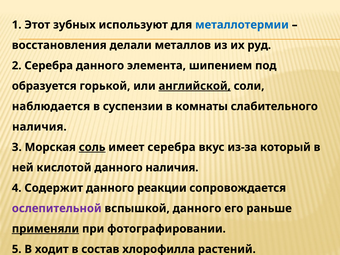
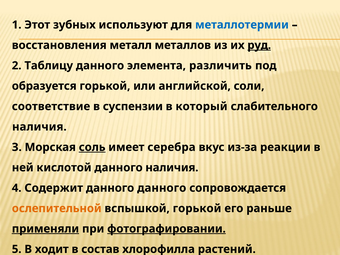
делали: делали -> металл
руд underline: none -> present
2 Серебра: Серебра -> Таблицу
шипением: шипением -> различить
английской underline: present -> none
наблюдается: наблюдается -> соответствие
комнаты: комнаты -> который
который: который -> реакции
данного реакции: реакции -> данного
ослепительной colour: purple -> orange
вспышкой данного: данного -> горькой
фотографировании underline: none -> present
